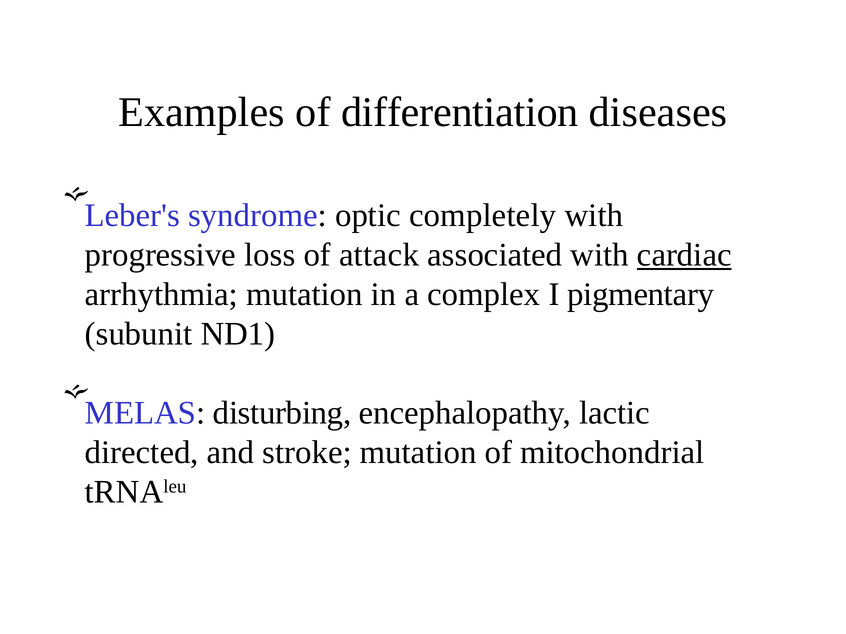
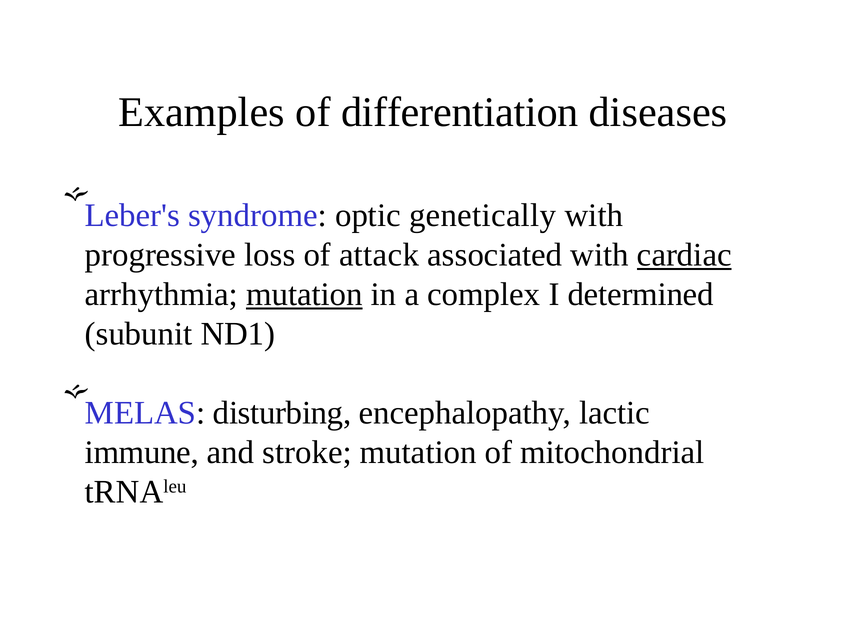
completely: completely -> genetically
mutation at (304, 295) underline: none -> present
pigmentary: pigmentary -> determined
directed: directed -> immune
